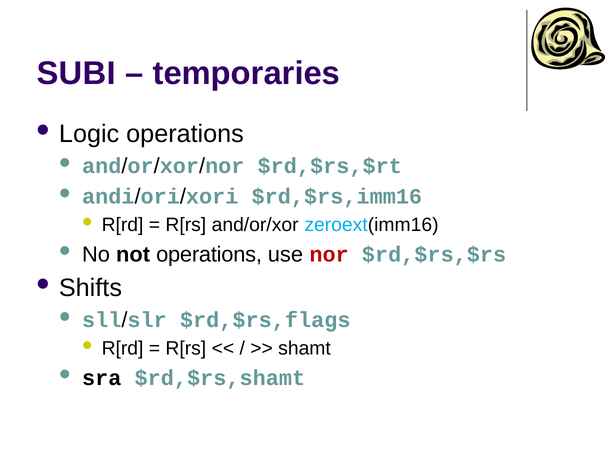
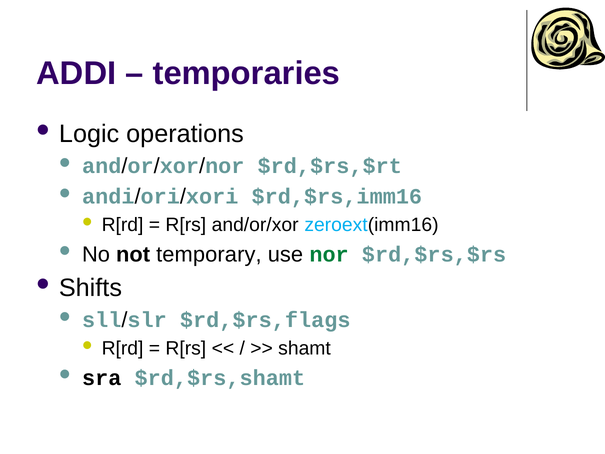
SUBI: SUBI -> ADDI
not operations: operations -> temporary
nor at (329, 254) colour: red -> green
